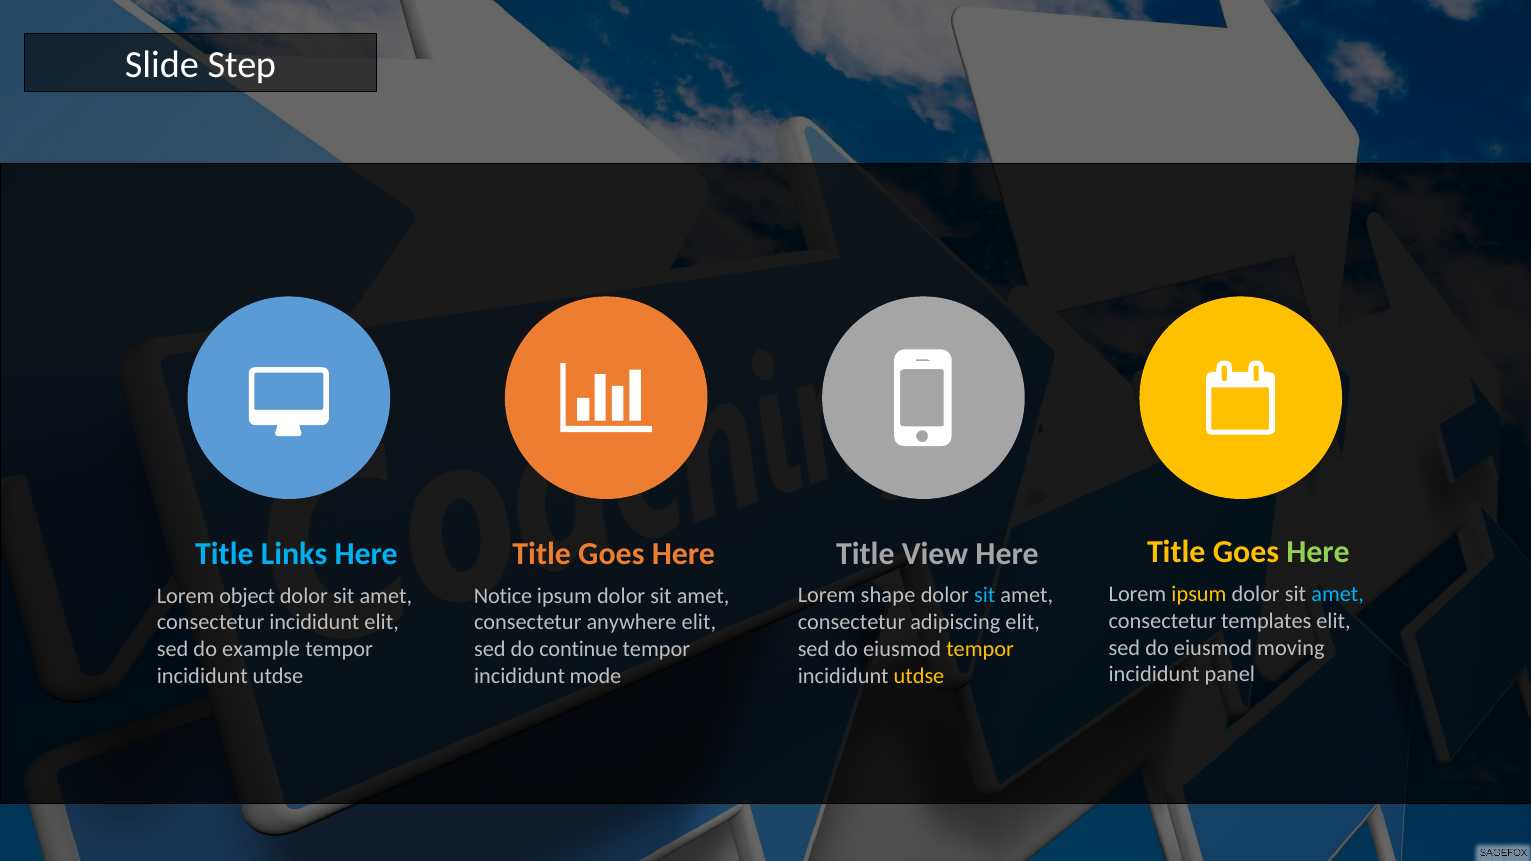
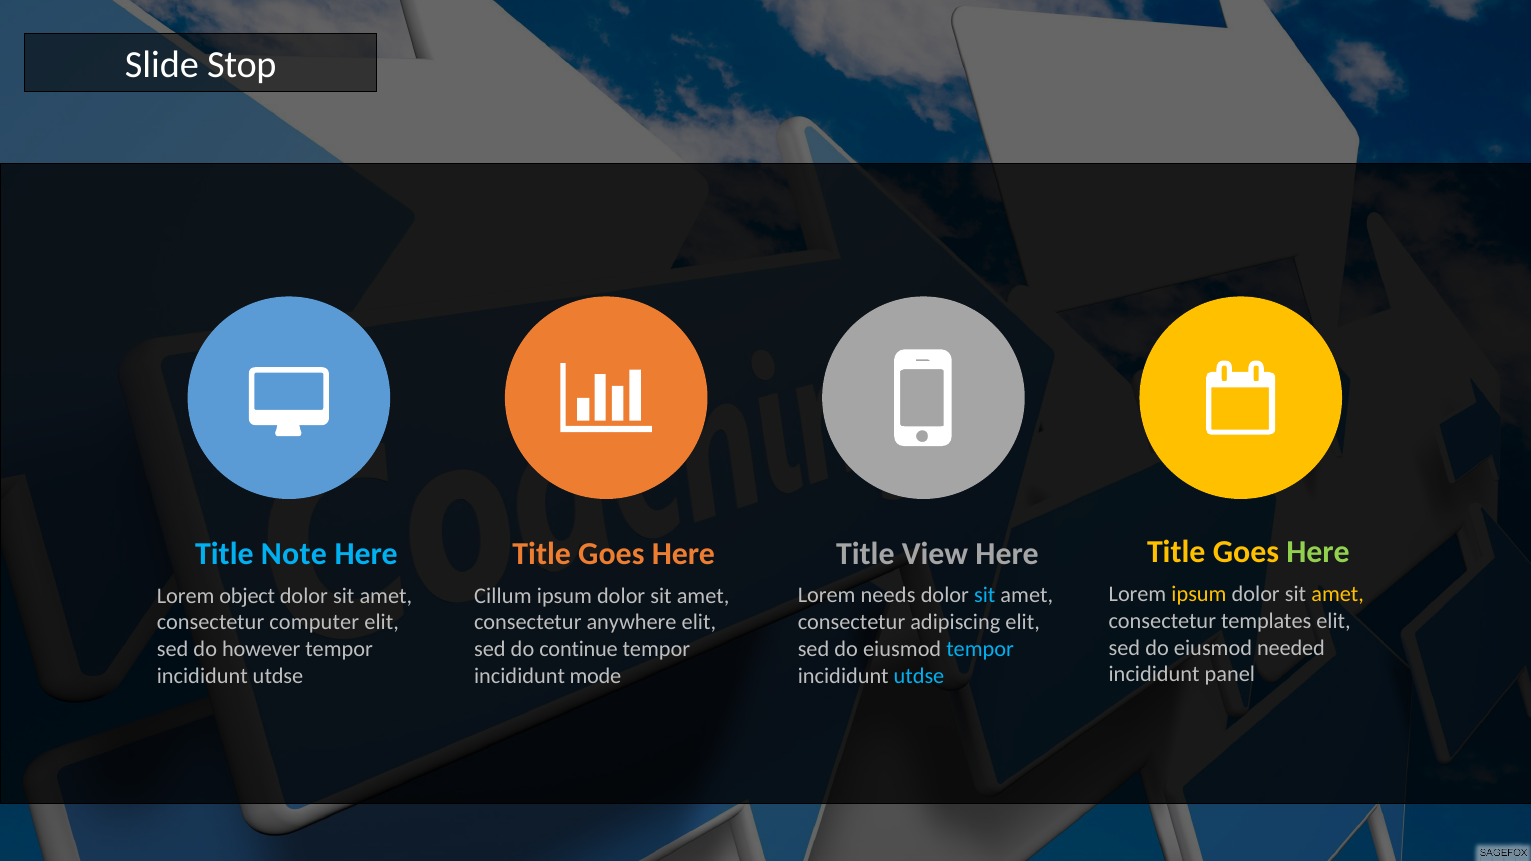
Step: Step -> Stop
Links: Links -> Note
amet at (1338, 594) colour: light blue -> yellow
shape: shape -> needs
Notice: Notice -> Cillum
consectetur incididunt: incididunt -> computer
moving: moving -> needed
tempor at (980, 649) colour: yellow -> light blue
example: example -> however
utdse at (919, 676) colour: yellow -> light blue
